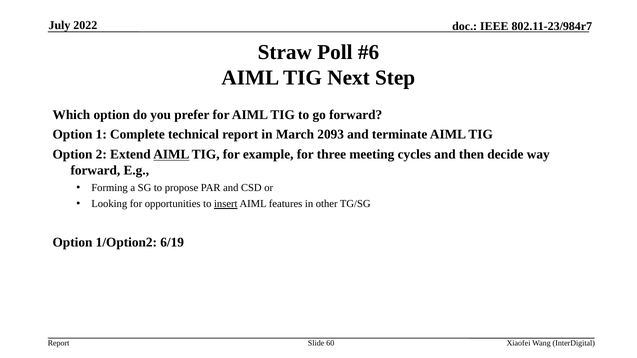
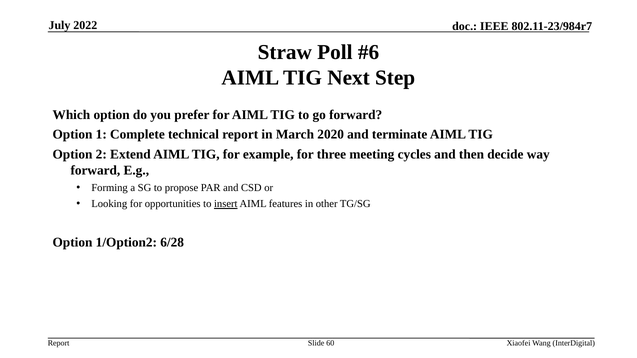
2093: 2093 -> 2020
AIML at (171, 155) underline: present -> none
6/19: 6/19 -> 6/28
